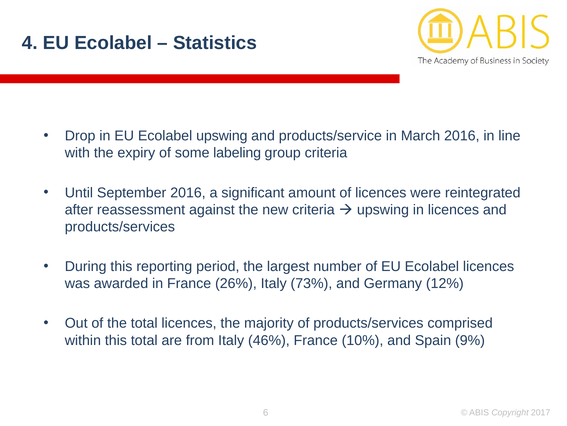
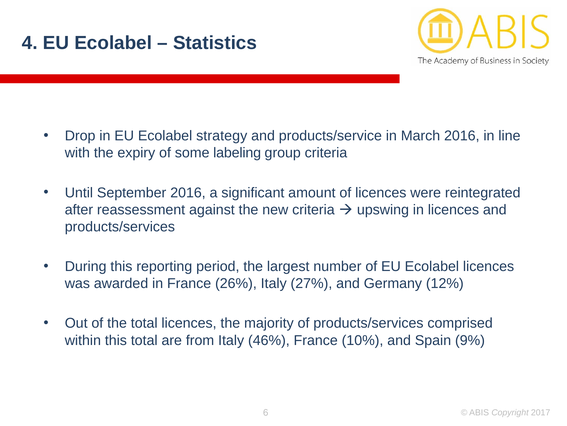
Ecolabel upswing: upswing -> strategy
73%: 73% -> 27%
